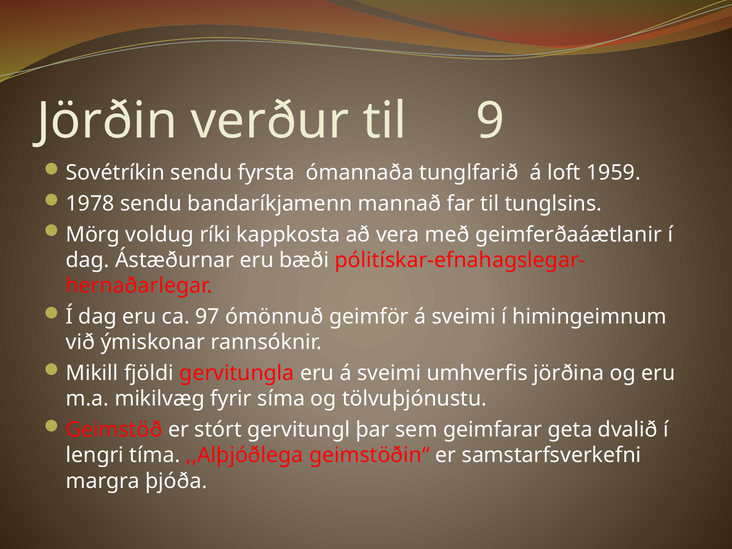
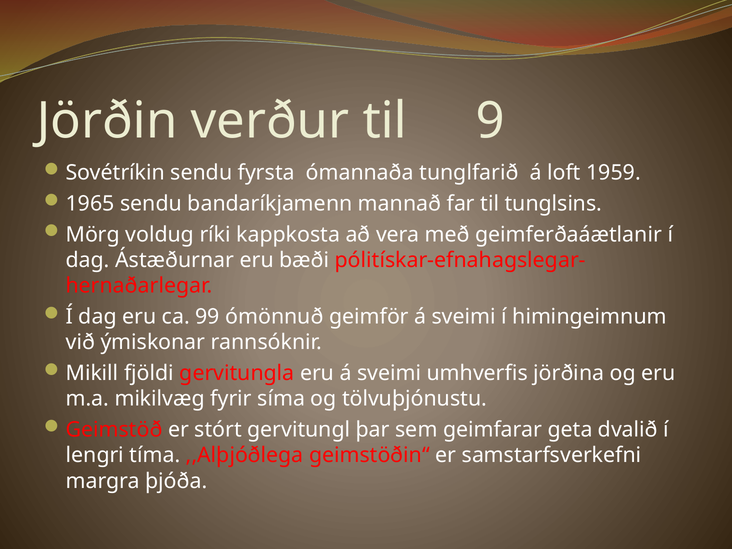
1978: 1978 -> 1965
97: 97 -> 99
